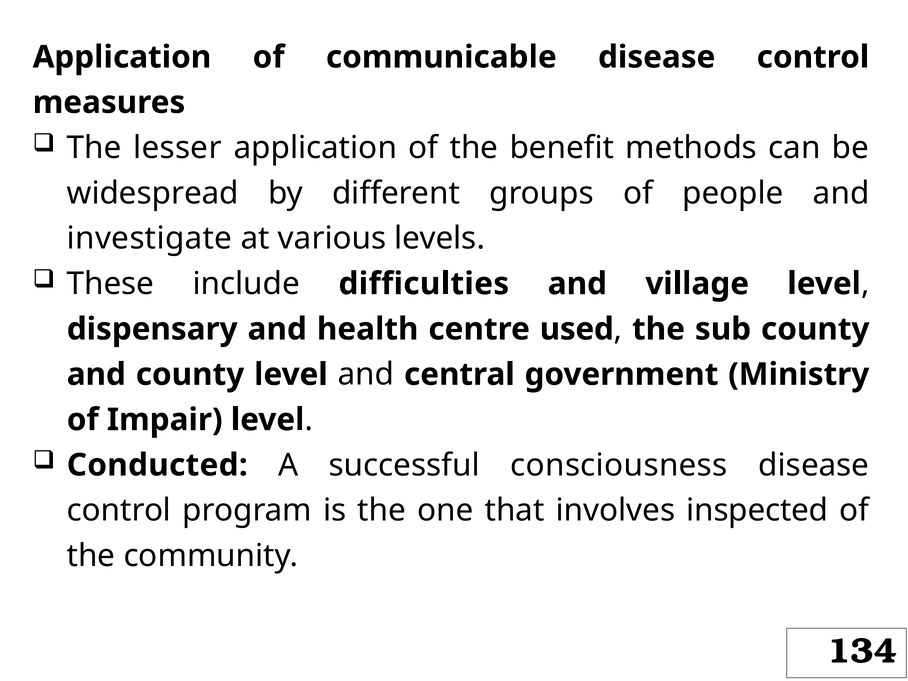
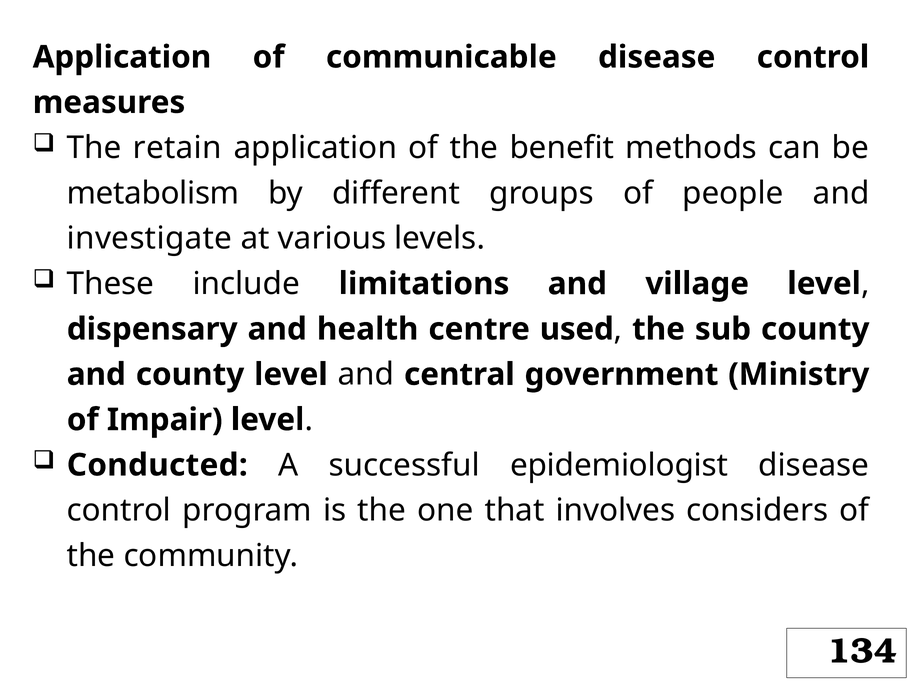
lesser: lesser -> retain
widespread: widespread -> metabolism
difficulties: difficulties -> limitations
consciousness: consciousness -> epidemiologist
inspected: inspected -> considers
